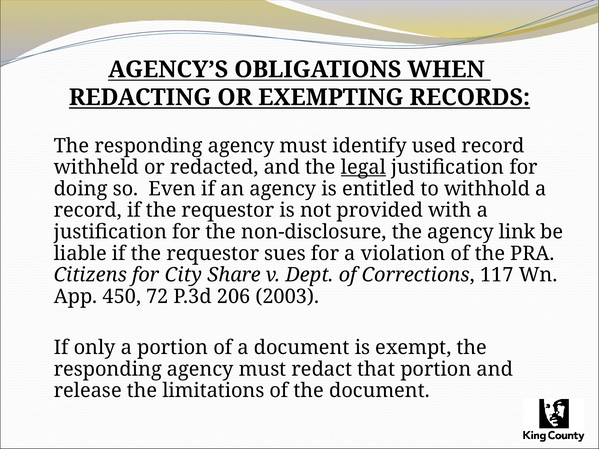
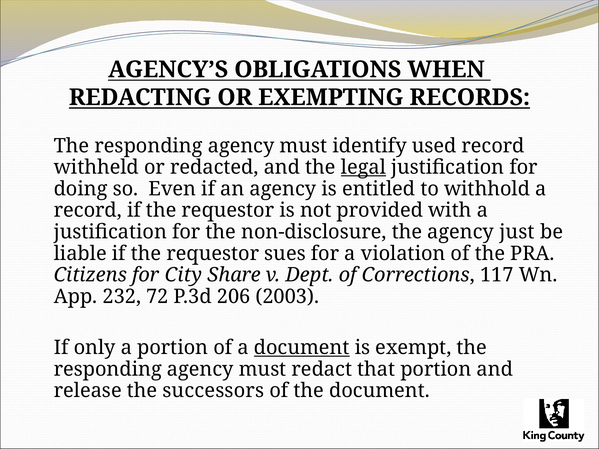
link: link -> just
450: 450 -> 232
document at (302, 348) underline: none -> present
limitations: limitations -> successors
